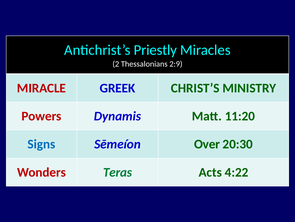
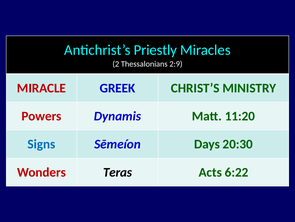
Over: Over -> Days
Teras colour: green -> black
4:22: 4:22 -> 6:22
